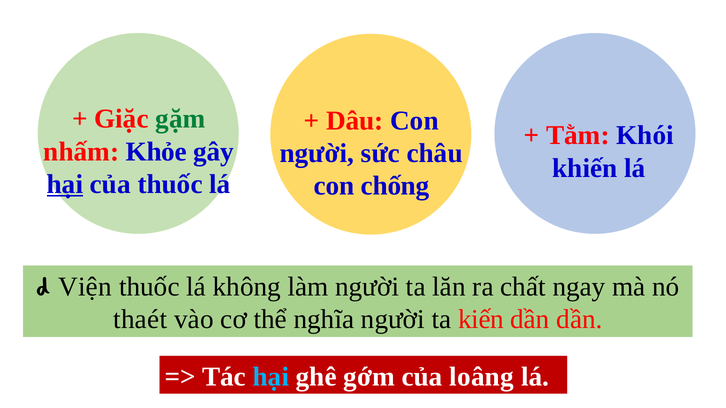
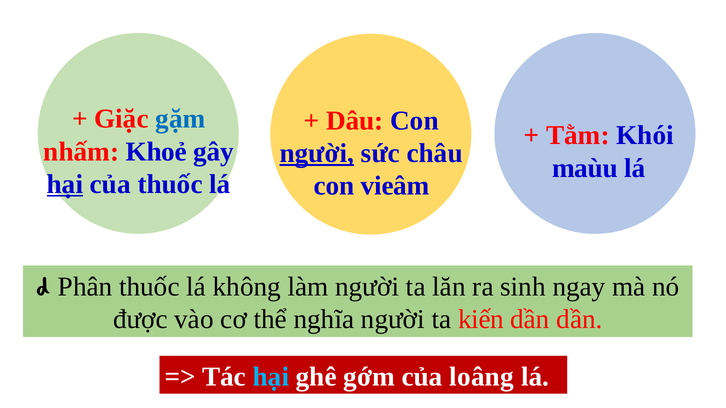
gặm colour: green -> blue
Khỏe: Khỏe -> Khoẻ
người at (317, 153) underline: none -> present
khiến: khiến -> maùu
chống: chống -> vieâm
Viện: Viện -> Phân
chất: chất -> sinh
thaét: thaét -> được
